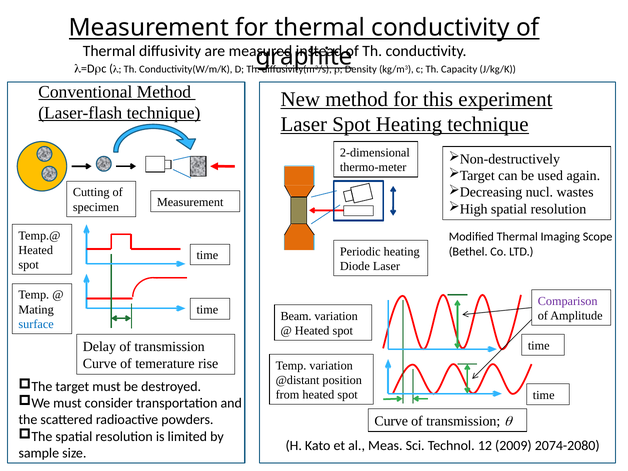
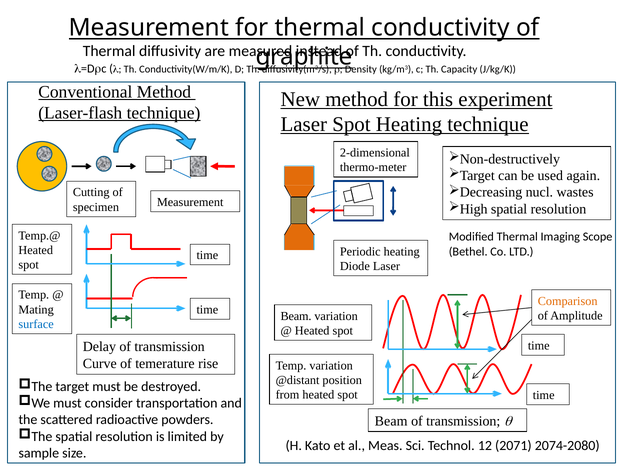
Comparison colour: purple -> orange
Curve at (391, 421): Curve -> Beam
2009: 2009 -> 2071
